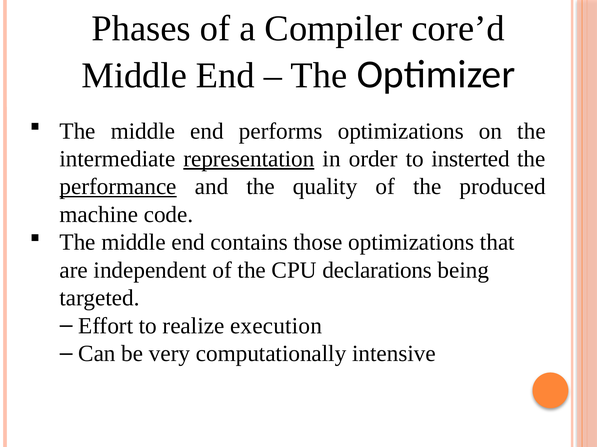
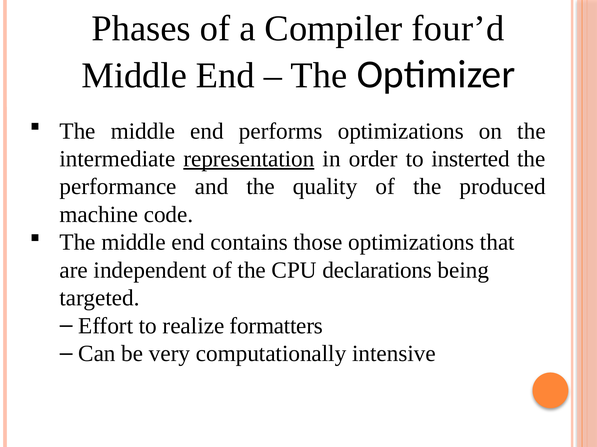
core’d: core’d -> four’d
performance underline: present -> none
execution: execution -> formatters
